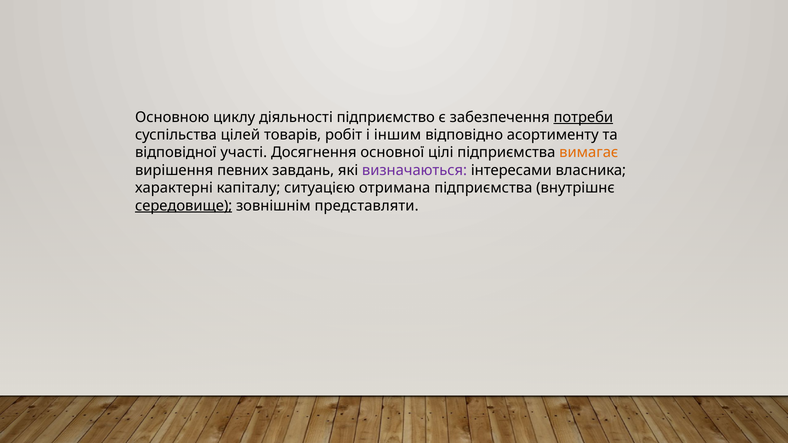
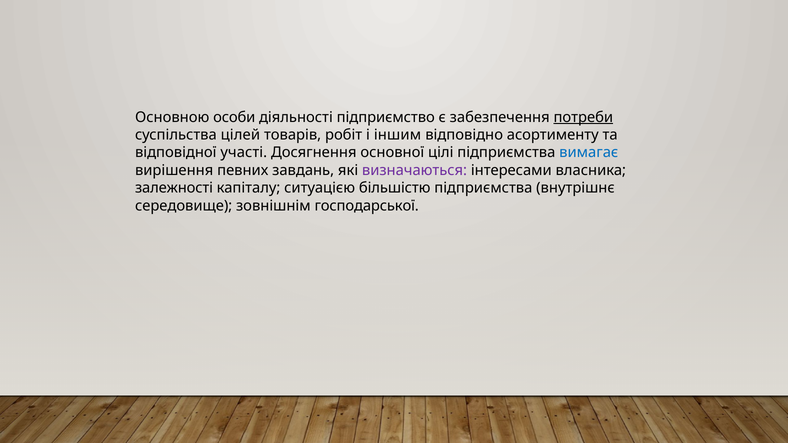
циклу: циклу -> особи
вимагає colour: orange -> blue
характерні: характерні -> залежності
отримана: отримана -> більшістю
середовище underline: present -> none
представляти: представляти -> господарської
